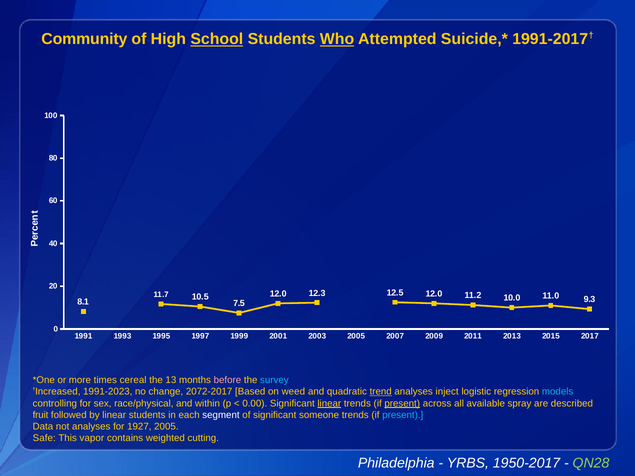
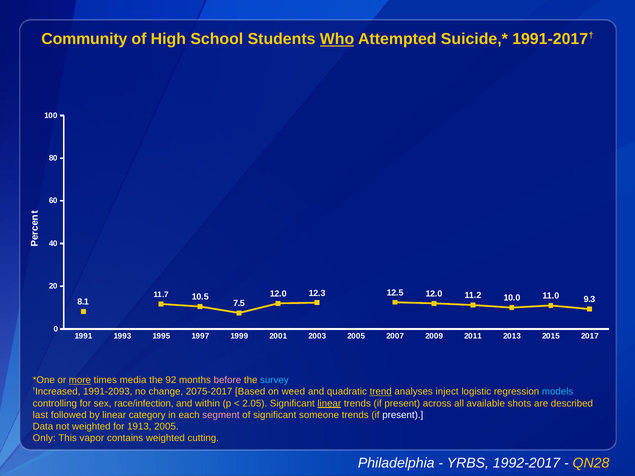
School underline: present -> none
more underline: none -> present
cereal: cereal -> media
13: 13 -> 92
1991-2023: 1991-2023 -> 1991-2093
2072-2017: 2072-2017 -> 2075-2017
race/physical: race/physical -> race/infection
0.00: 0.00 -> 2.05
present at (402, 404) underline: present -> none
spray: spray -> shots
fruit: fruit -> last
linear students: students -> category
segment colour: white -> pink
present at (403, 415) colour: light blue -> white
not analyses: analyses -> weighted
1927: 1927 -> 1913
Safe: Safe -> Only
1950-2017: 1950-2017 -> 1992-2017
QN28 colour: light green -> yellow
